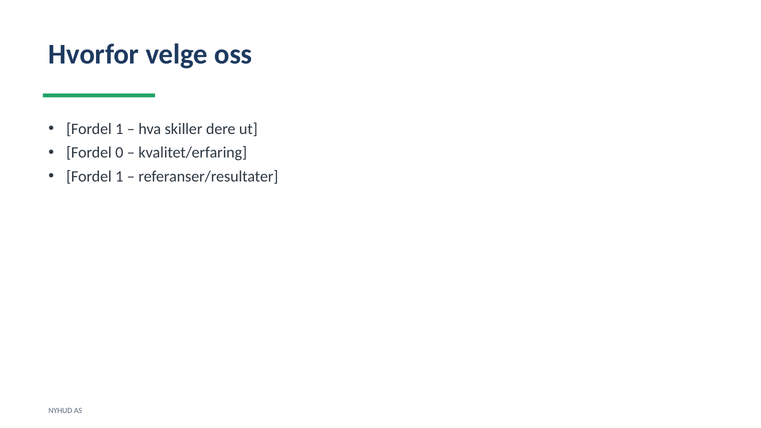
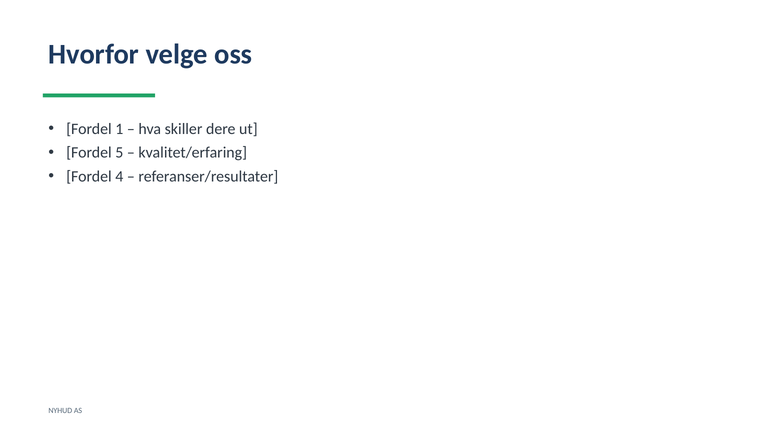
0: 0 -> 5
1 at (119, 176): 1 -> 4
